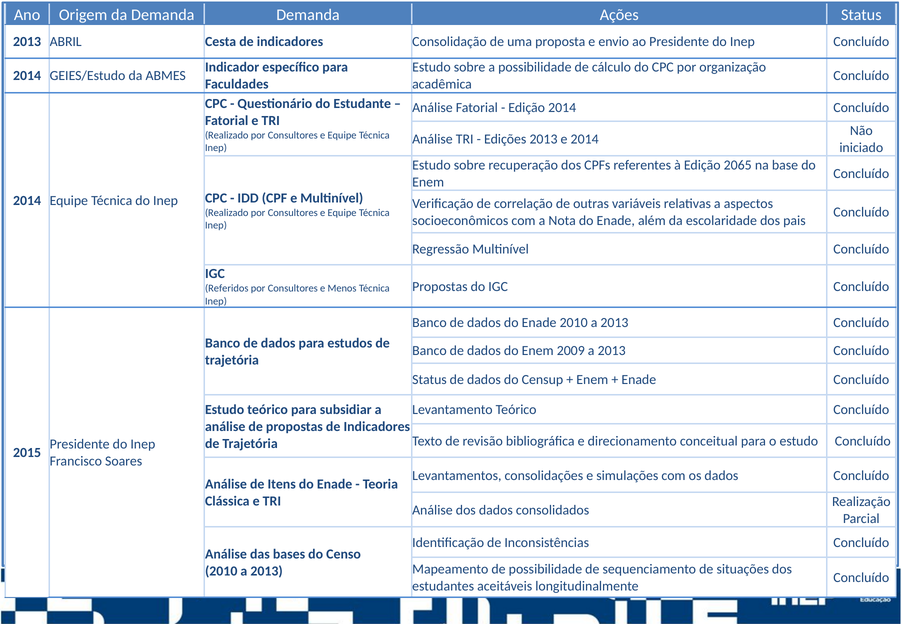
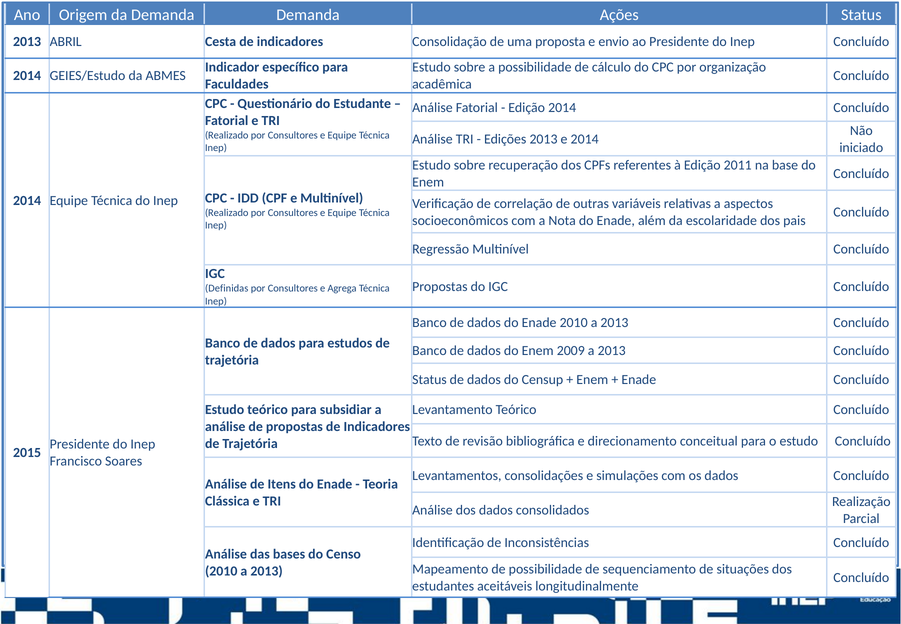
2065: 2065 -> 2011
Referidos: Referidos -> Definidas
Menos: Menos -> Agrega
